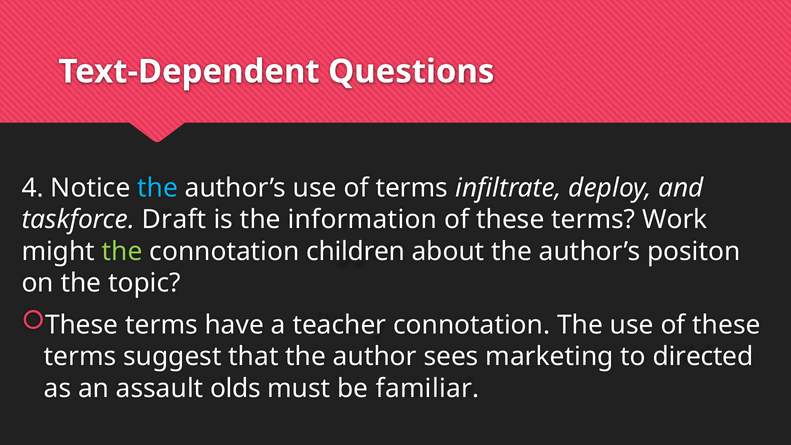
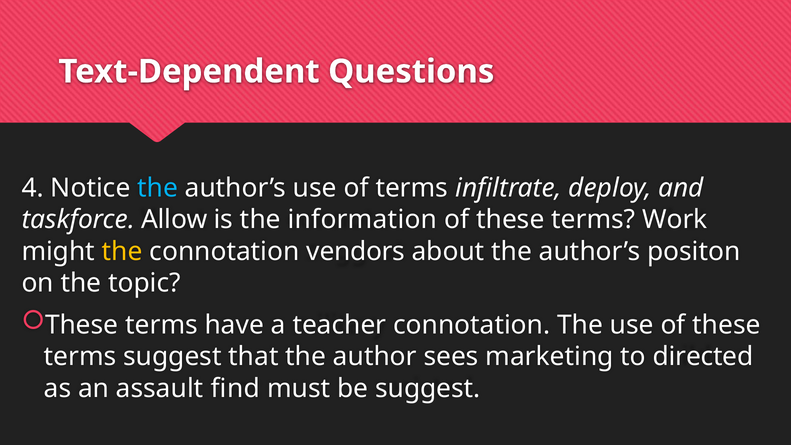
Draft: Draft -> Allow
the at (122, 251) colour: light green -> yellow
children: children -> vendors
olds: olds -> find
be familiar: familiar -> suggest
